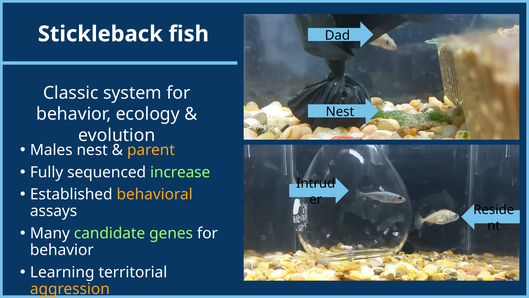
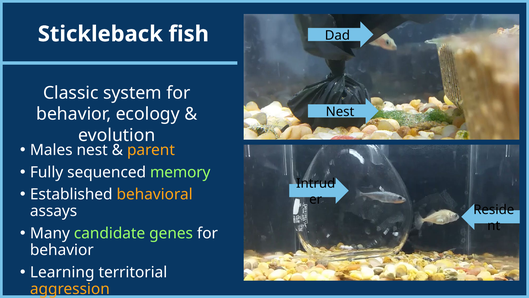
increase: increase -> memory
